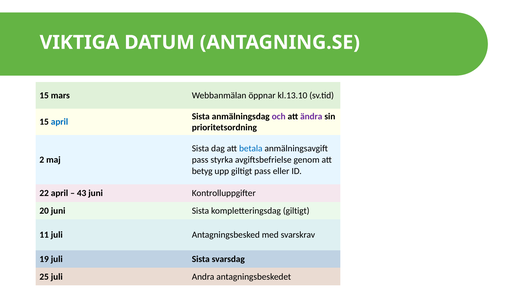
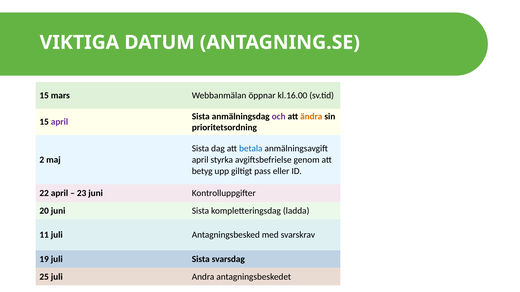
kl.13.10: kl.13.10 -> kl.16.00
ändra colour: purple -> orange
april at (60, 122) colour: blue -> purple
pass at (200, 160): pass -> april
43: 43 -> 23
kompletteringsdag giltigt: giltigt -> ladda
